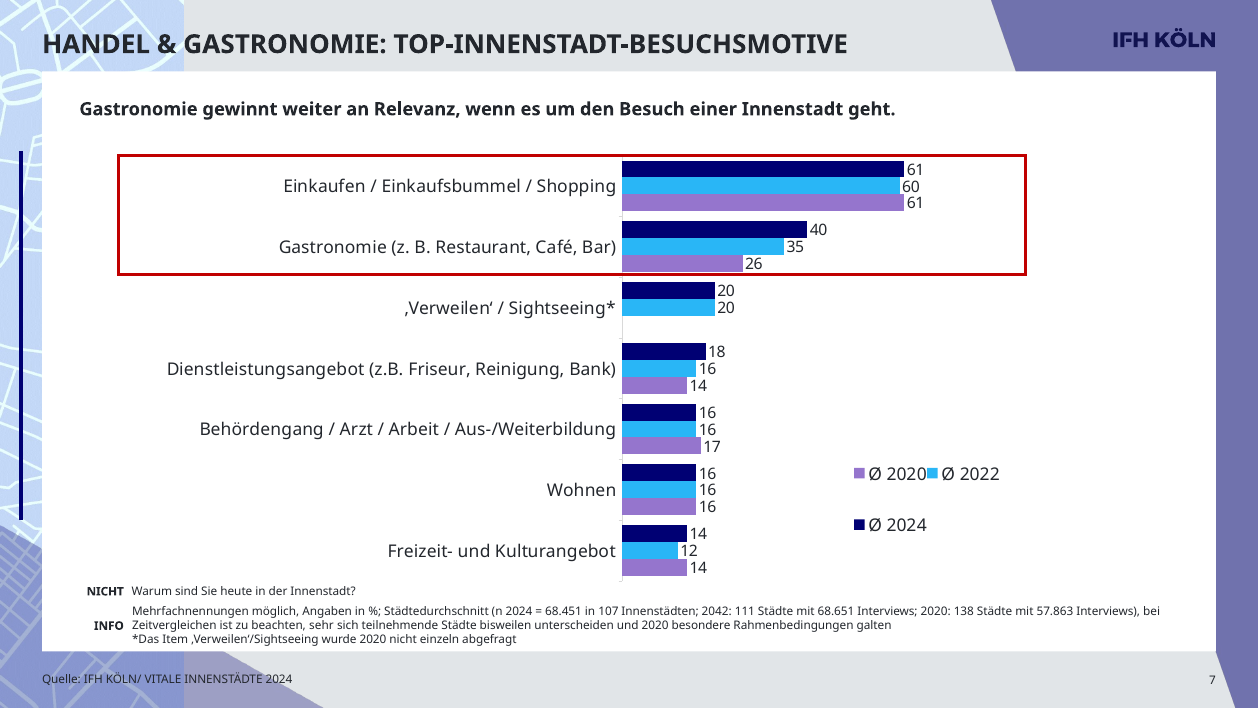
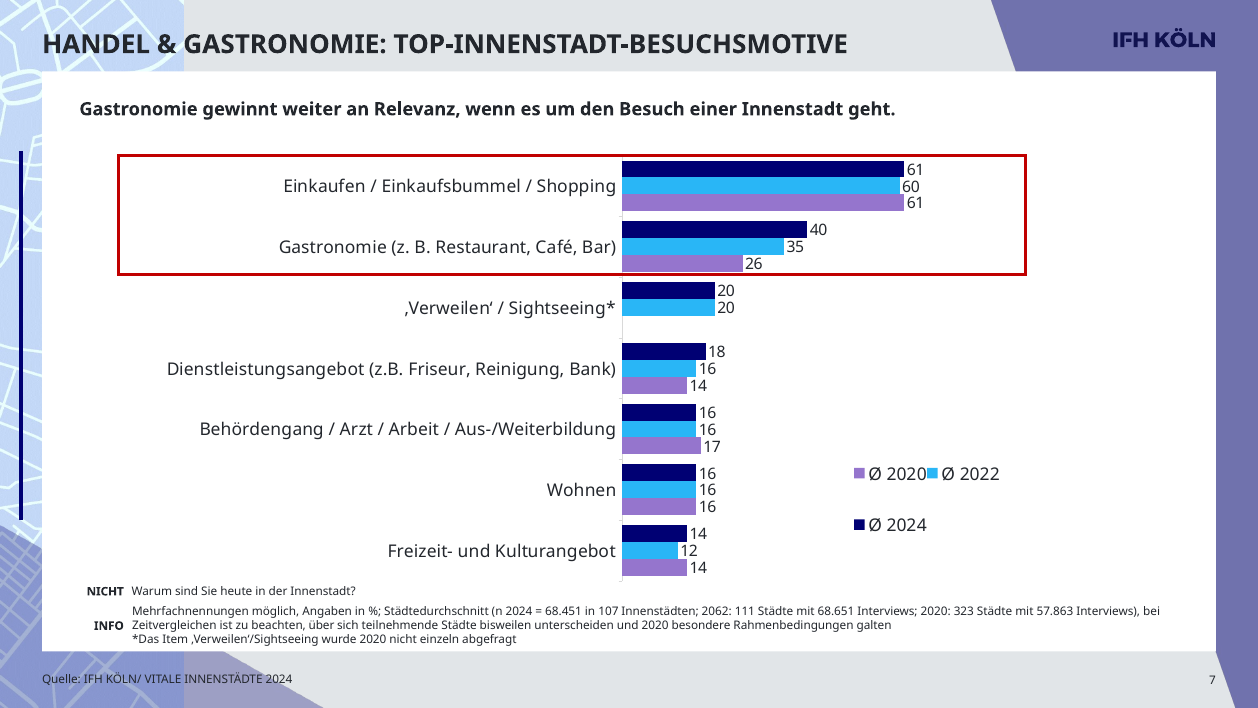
2042: 2042 -> 2062
138: 138 -> 323
sehr: sehr -> über
